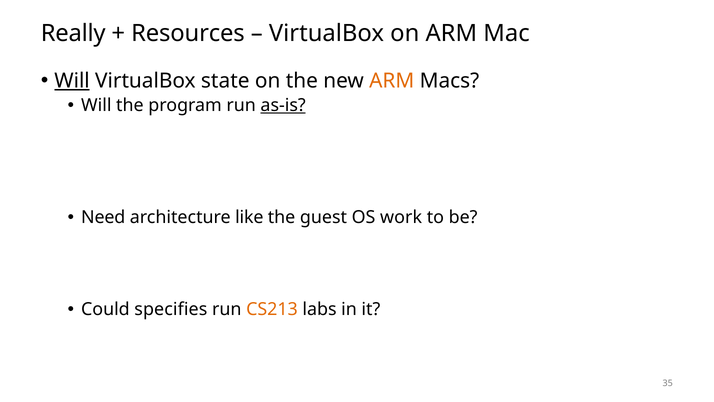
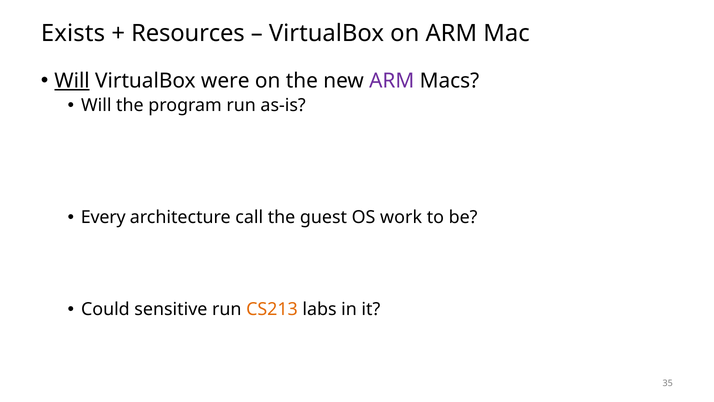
Really: Really -> Exists
state: state -> were
ARM at (392, 81) colour: orange -> purple
as-is underline: present -> none
Need: Need -> Every
like: like -> call
specifies: specifies -> sensitive
